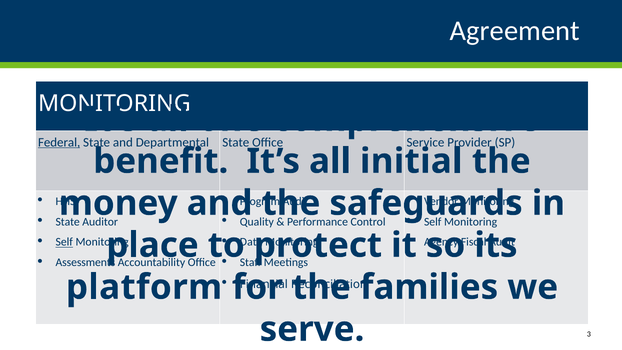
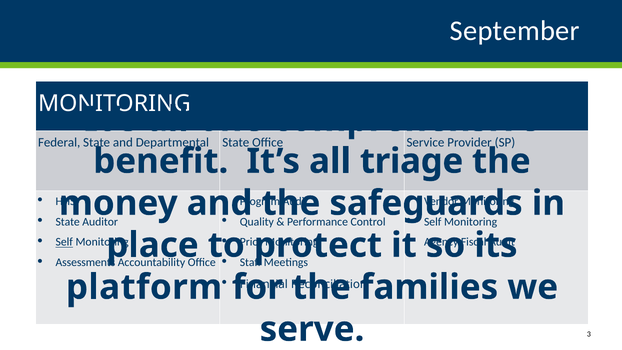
Agreement: Agreement -> September
Federal underline: present -> none
initial: initial -> triage
Data: Data -> Prior
